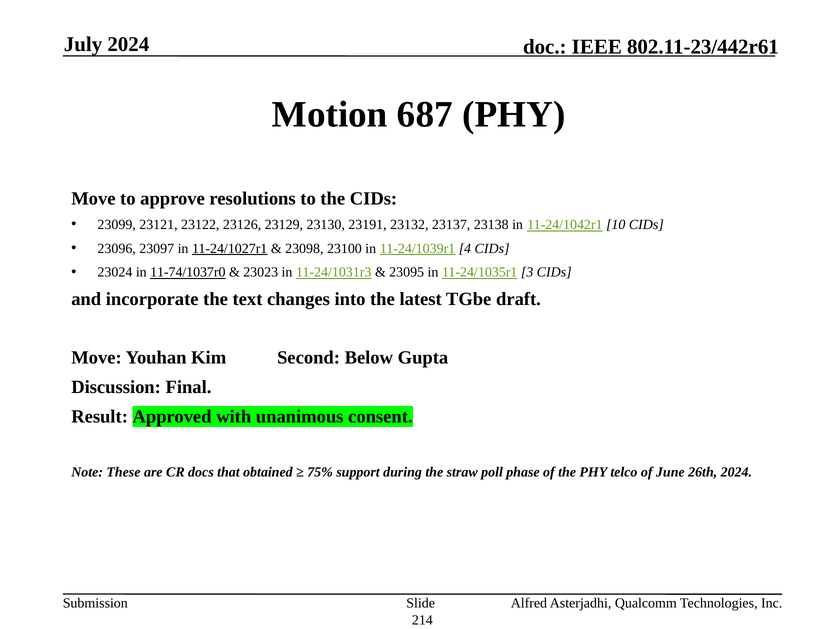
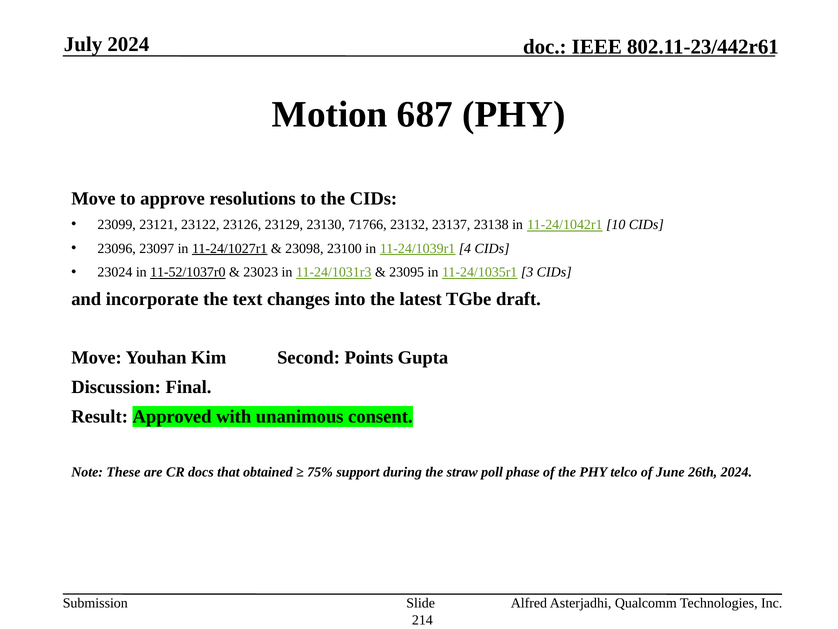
23191: 23191 -> 71766
11-74/1037r0: 11-74/1037r0 -> 11-52/1037r0
Below: Below -> Points
